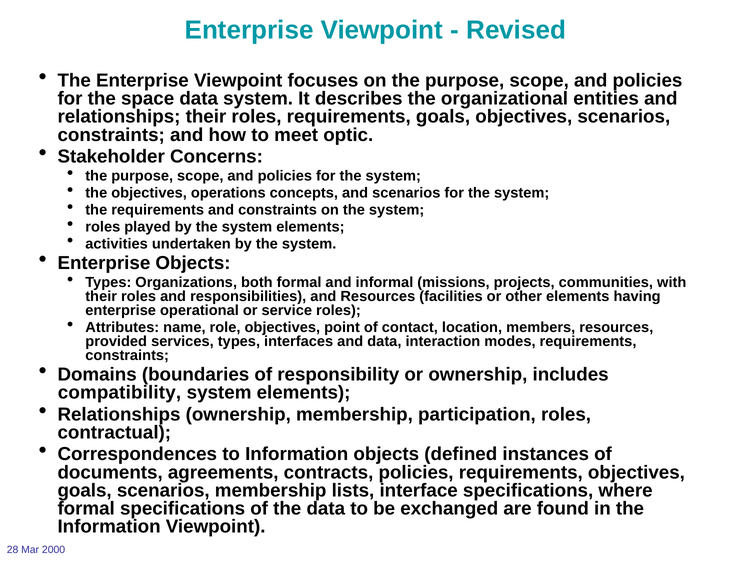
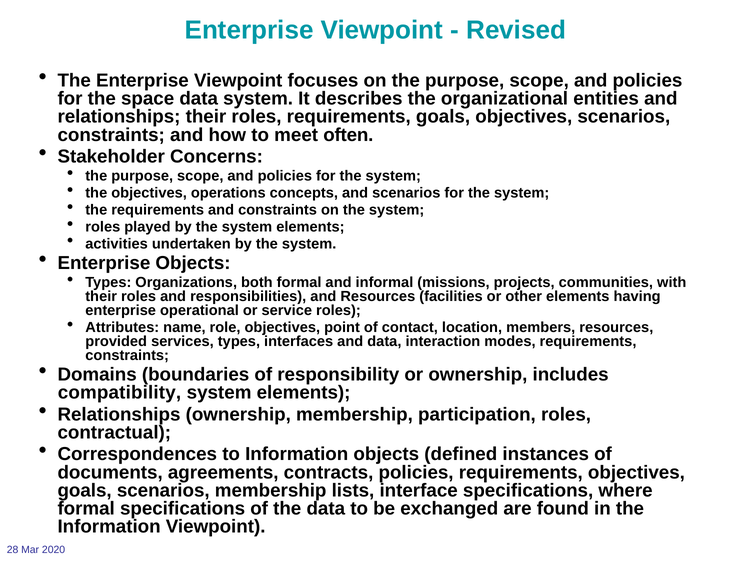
optic: optic -> often
2000: 2000 -> 2020
